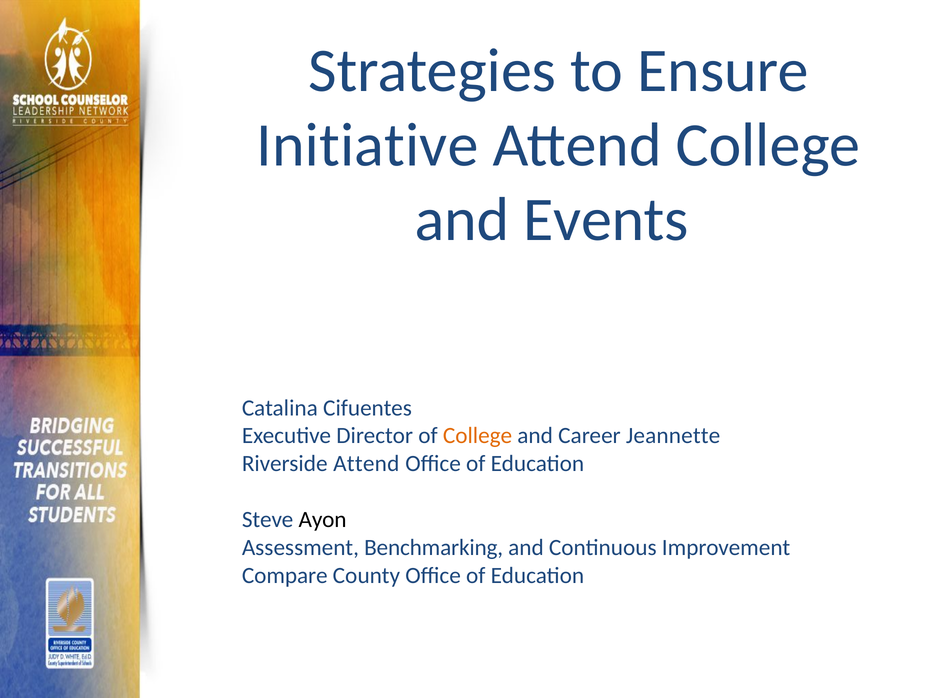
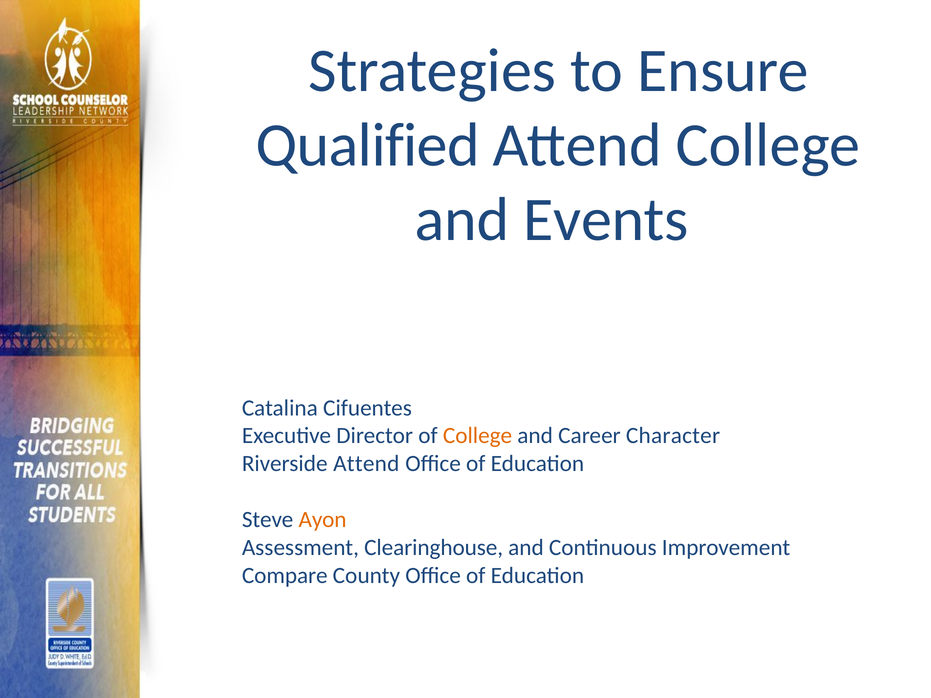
Initiative: Initiative -> Qualified
Jeannette: Jeannette -> Character
Ayon colour: black -> orange
Benchmarking: Benchmarking -> Clearinghouse
